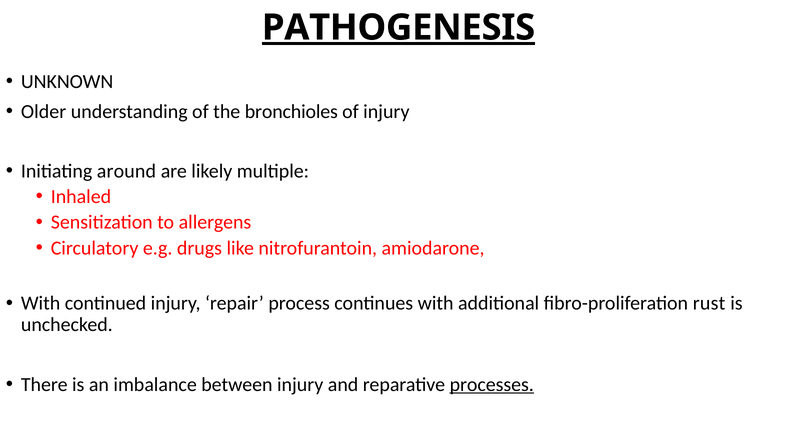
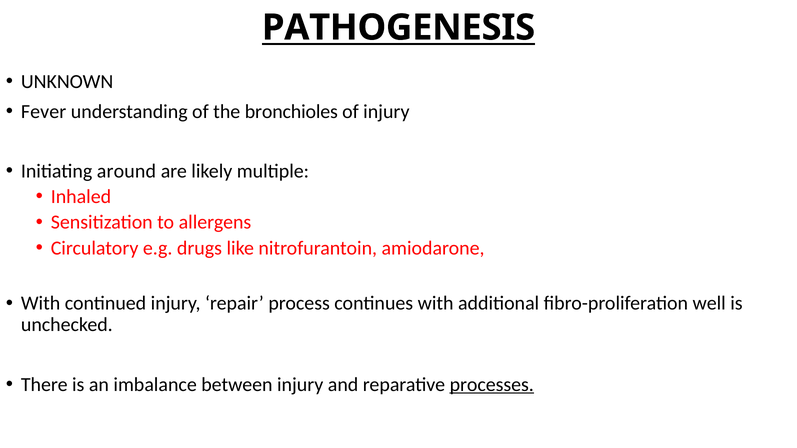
PATHOGENESIS underline: present -> none
Older: Older -> Fever
rust: rust -> well
